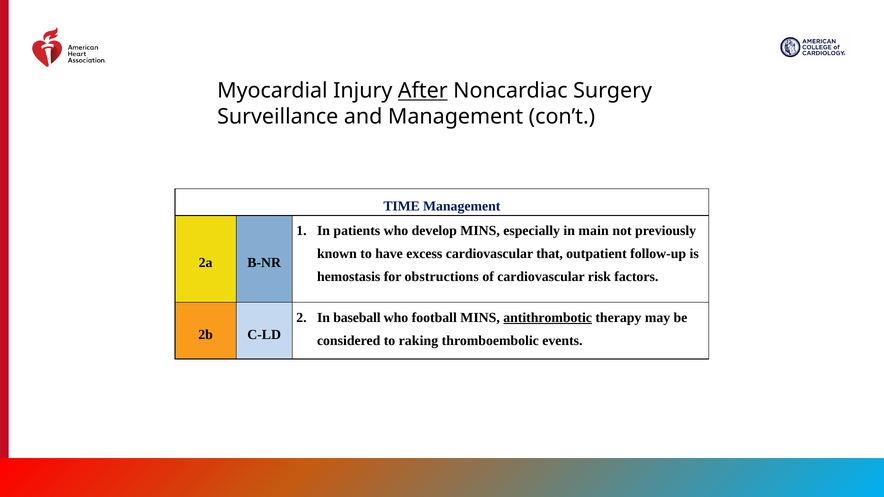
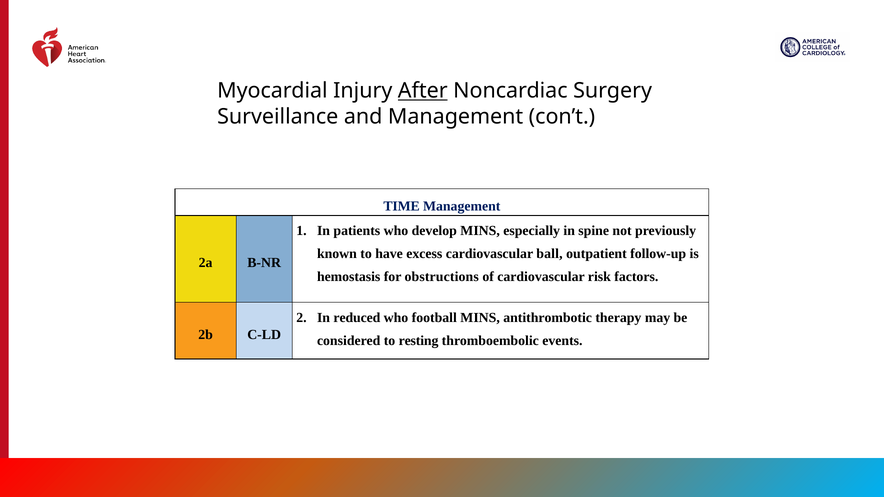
main: main -> spine
that: that -> ball
baseball: baseball -> reduced
antithrombotic underline: present -> none
raking: raking -> resting
